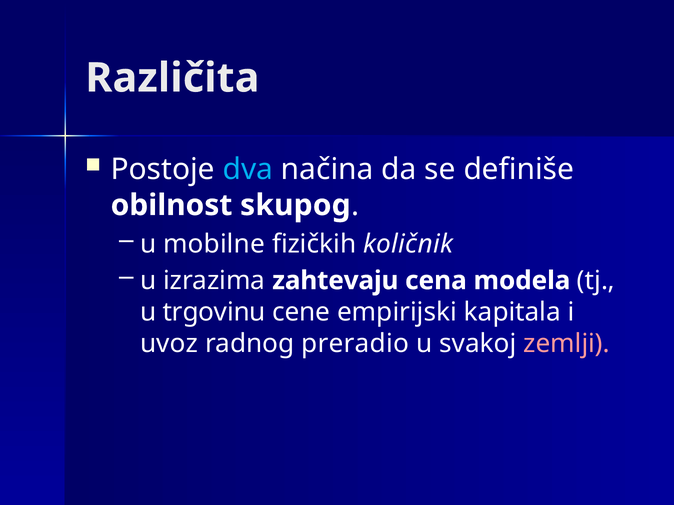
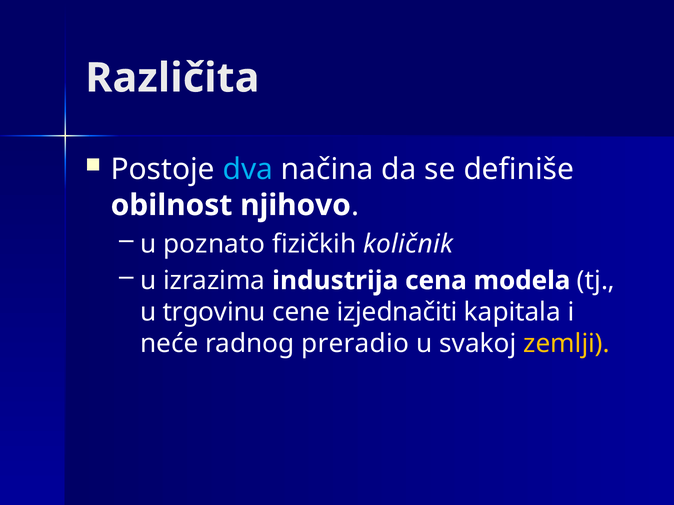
skupog: skupog -> njihovo
mobilne: mobilne -> poznato
zahtevaju: zahtevaju -> industrija
empirijski: empirijski -> izjednačiti
uvoz: uvoz -> neće
zemlji colour: pink -> yellow
